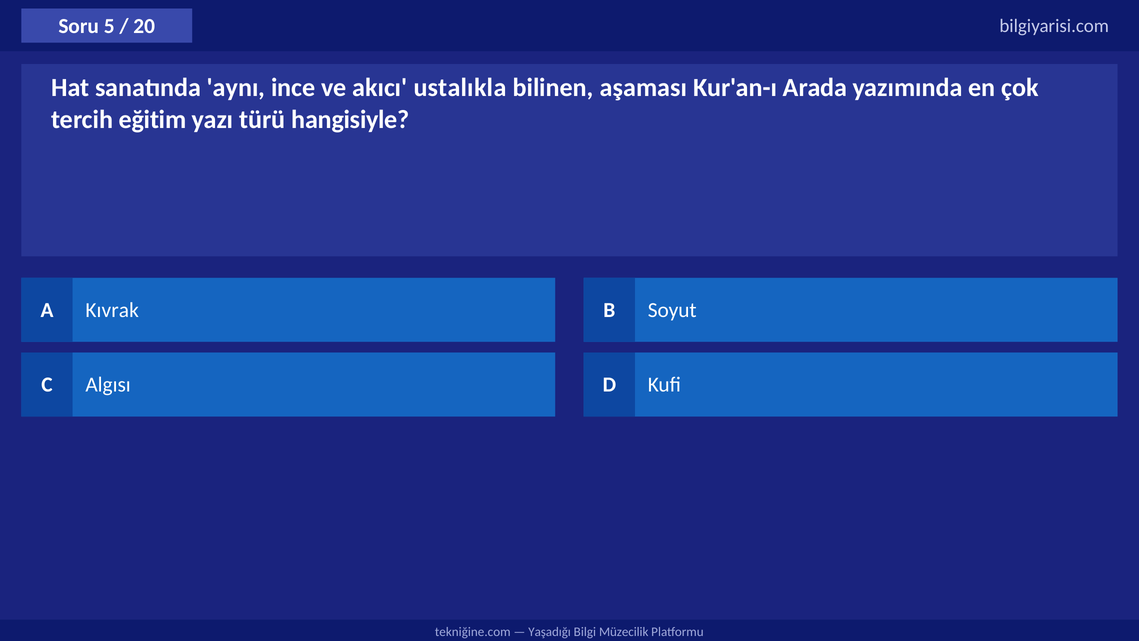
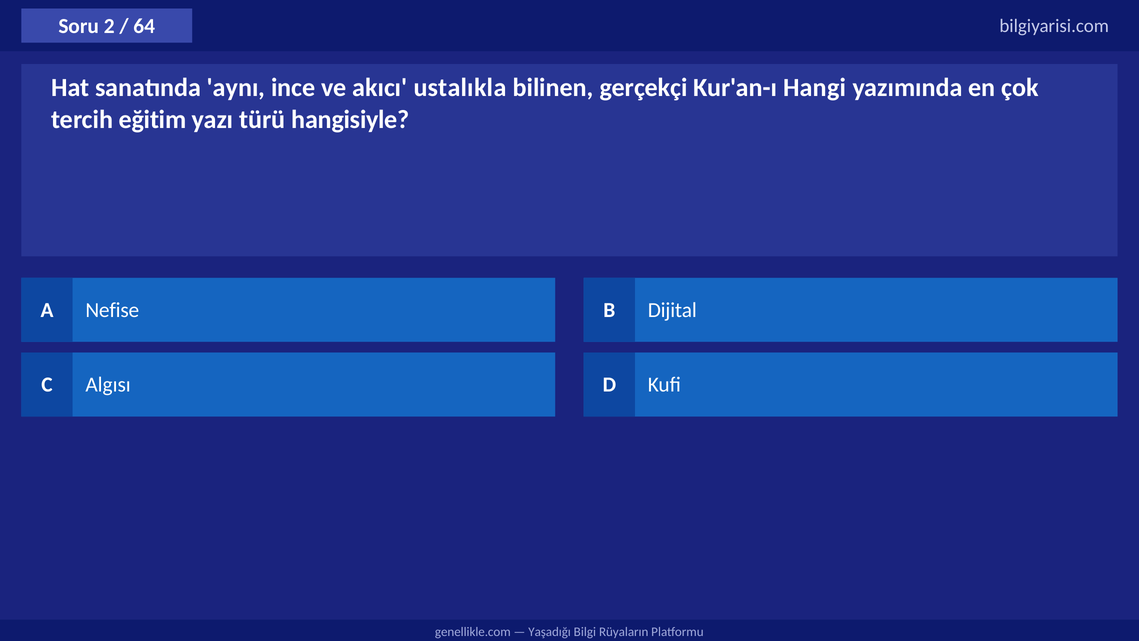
5: 5 -> 2
20: 20 -> 64
aşaması: aşaması -> gerçekçi
Arada: Arada -> Hangi
Kıvrak: Kıvrak -> Nefise
Soyut: Soyut -> Dijital
tekniğine.com: tekniğine.com -> genellikle.com
Müzecilik: Müzecilik -> Rüyaların
